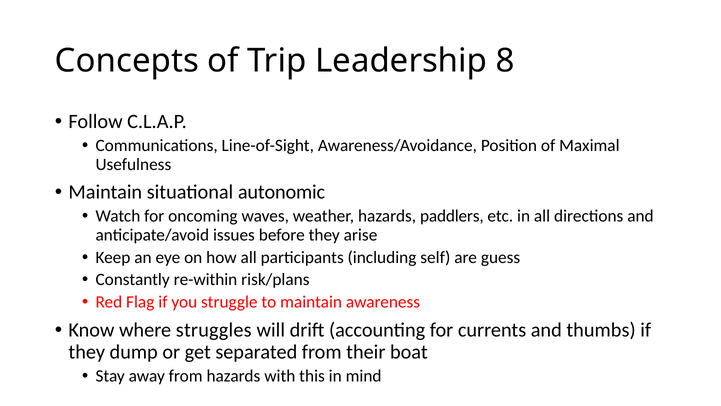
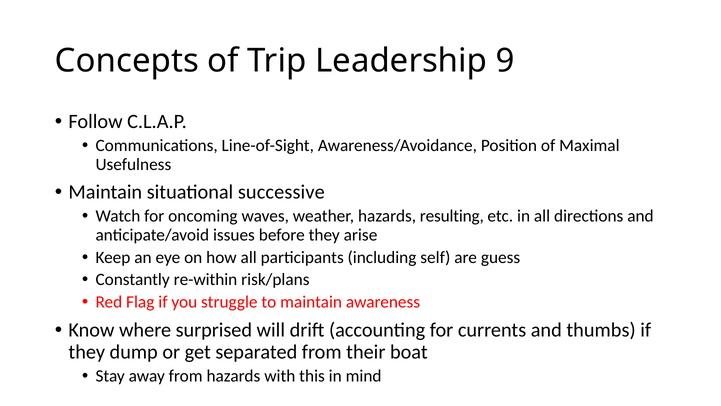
8: 8 -> 9
autonomic: autonomic -> successive
paddlers: paddlers -> resulting
struggles: struggles -> surprised
